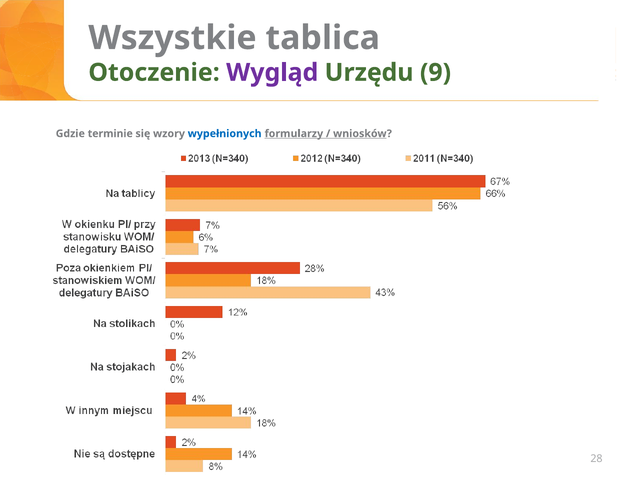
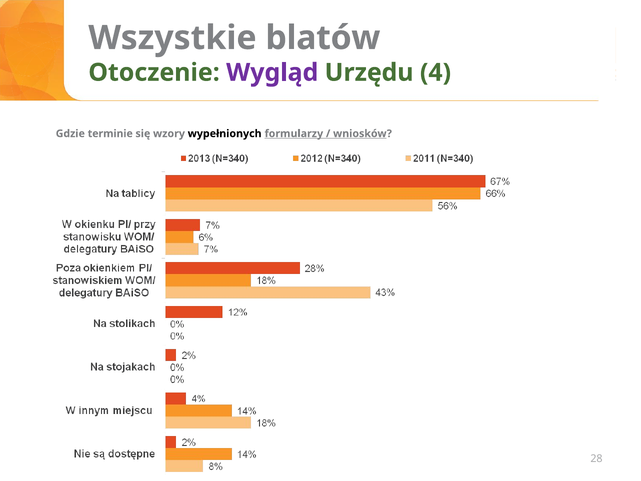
tablica: tablica -> blatów
9: 9 -> 4
wypełnionych colour: blue -> black
